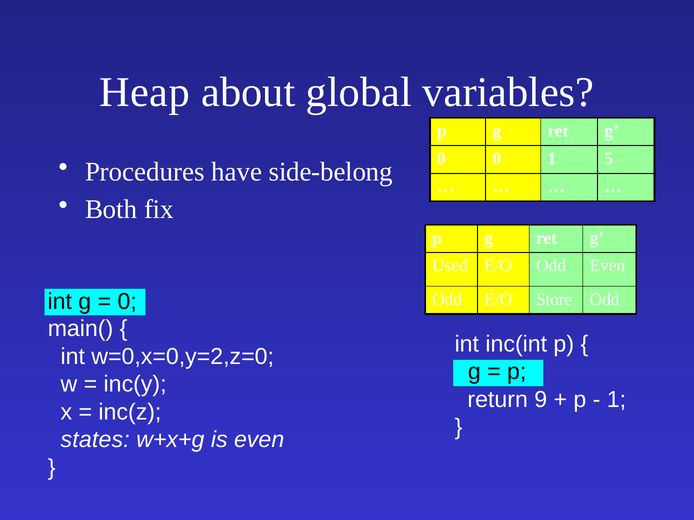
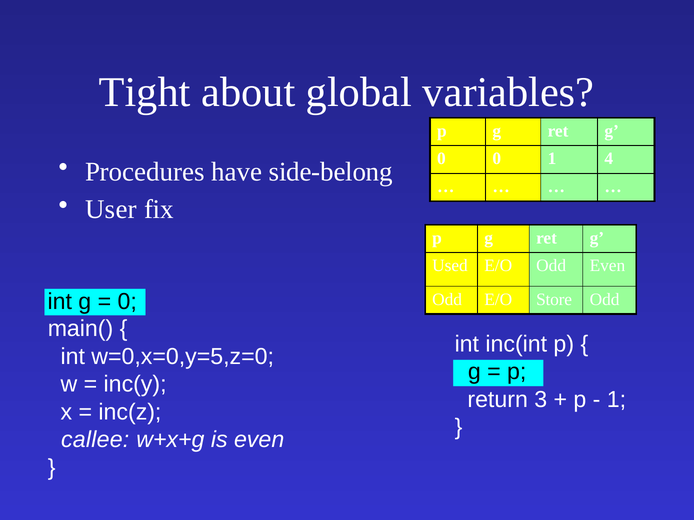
Heap: Heap -> Tight
5: 5 -> 4
Both: Both -> User
w=0,x=0,y=2,z=0: w=0,x=0,y=2,z=0 -> w=0,x=0,y=5,z=0
9: 9 -> 3
states: states -> callee
